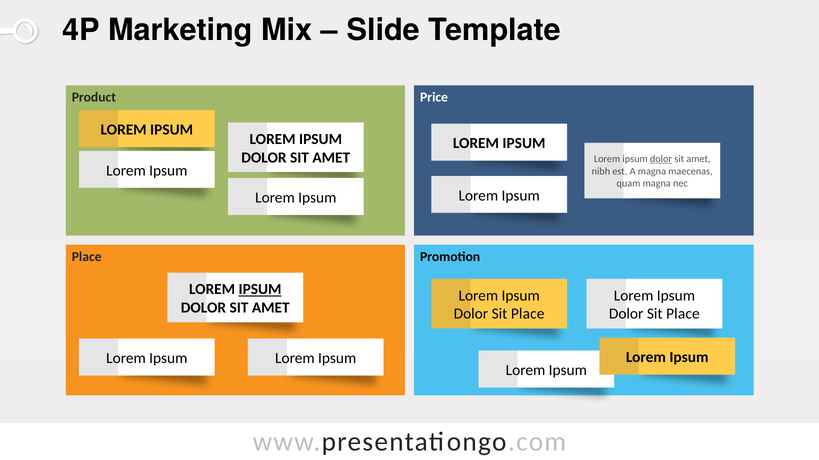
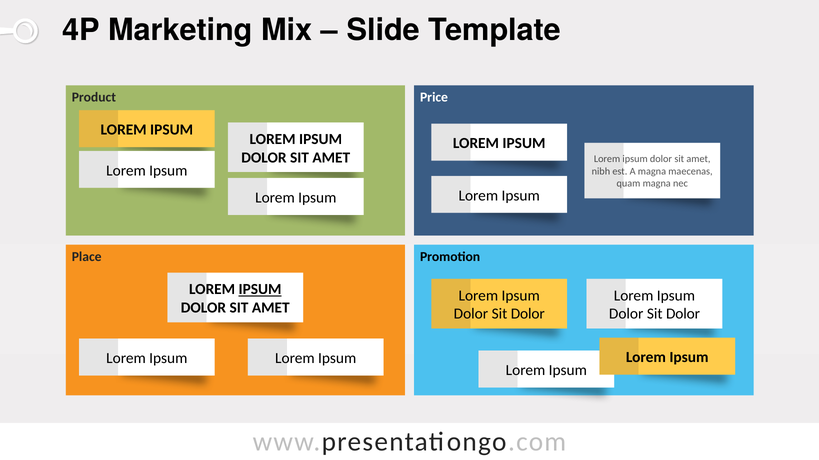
dolor at (661, 159) underline: present -> none
Place at (528, 314): Place -> Dolor
Place at (683, 314): Place -> Dolor
